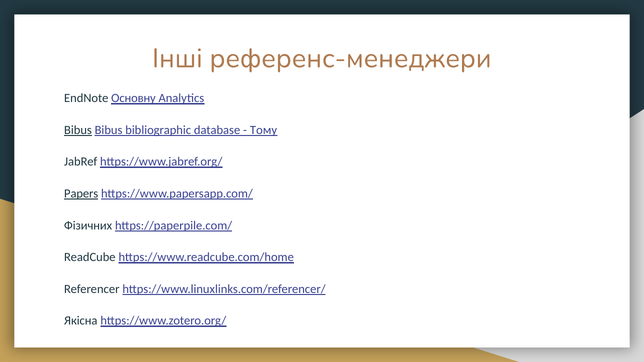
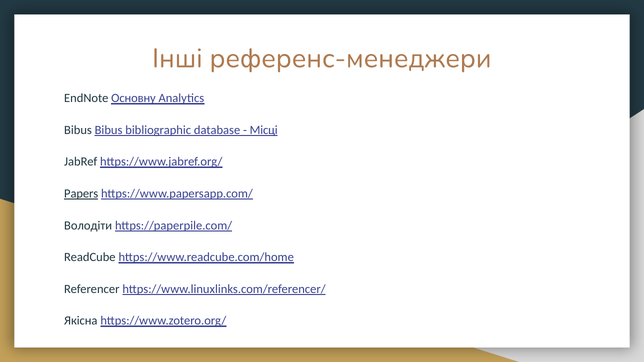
Bibus at (78, 130) underline: present -> none
Тому: Тому -> Місці
Фізичних: Фізичних -> Володіти
